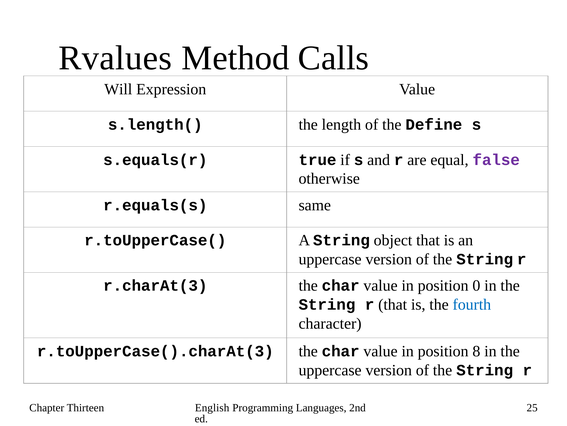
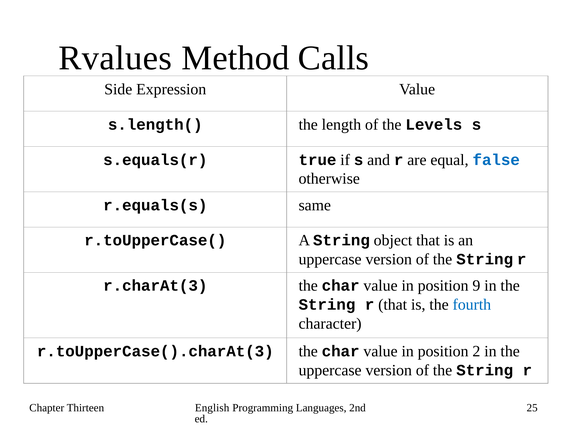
Will: Will -> Side
Define: Define -> Levels
false colour: purple -> blue
0: 0 -> 9
8: 8 -> 2
